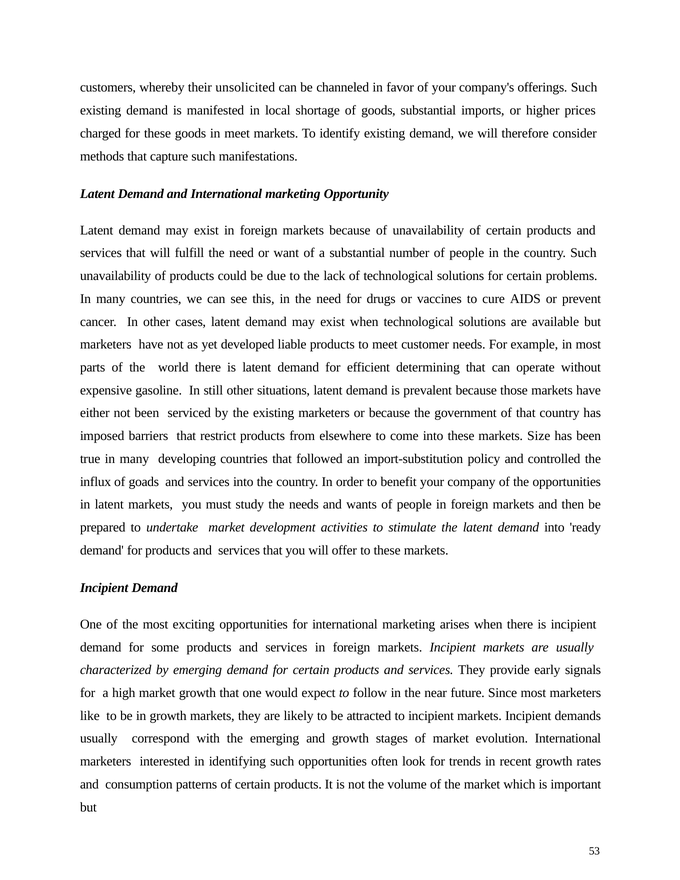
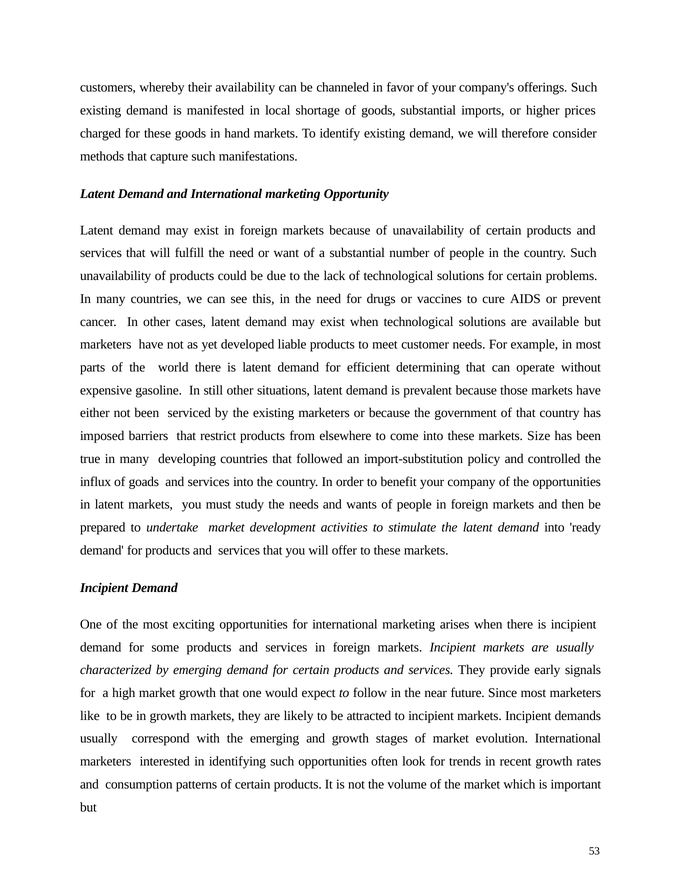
unsolicited: unsolicited -> availability
in meet: meet -> hand
